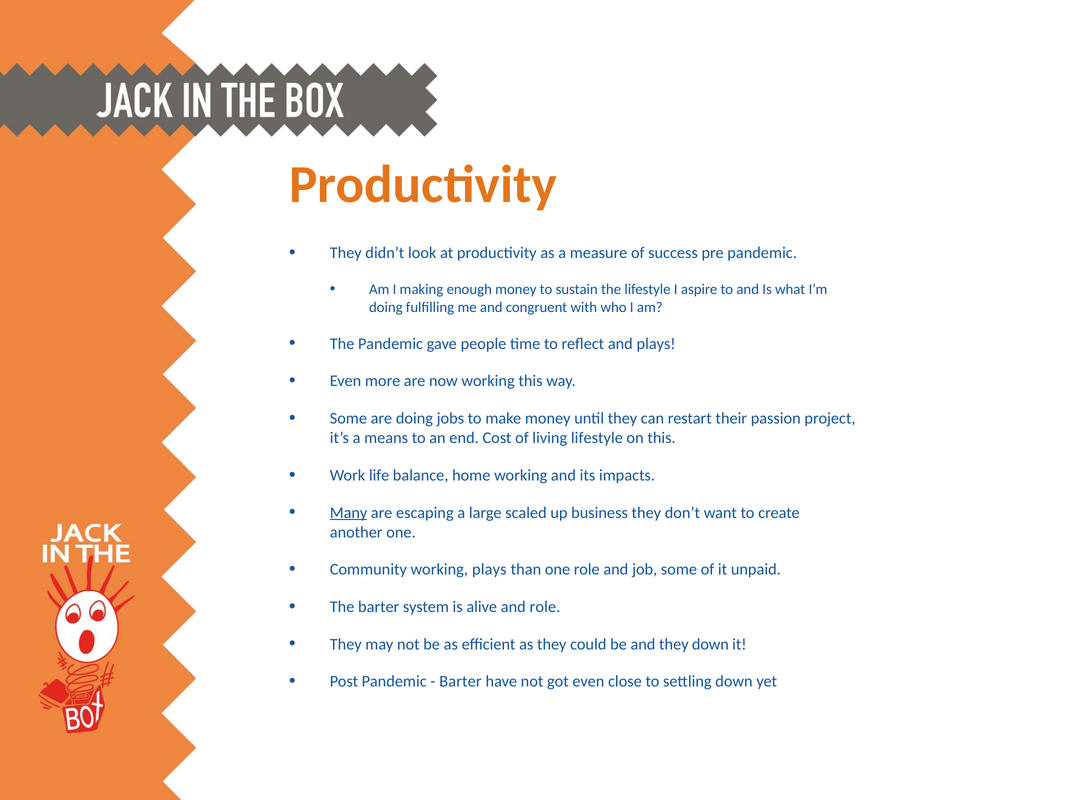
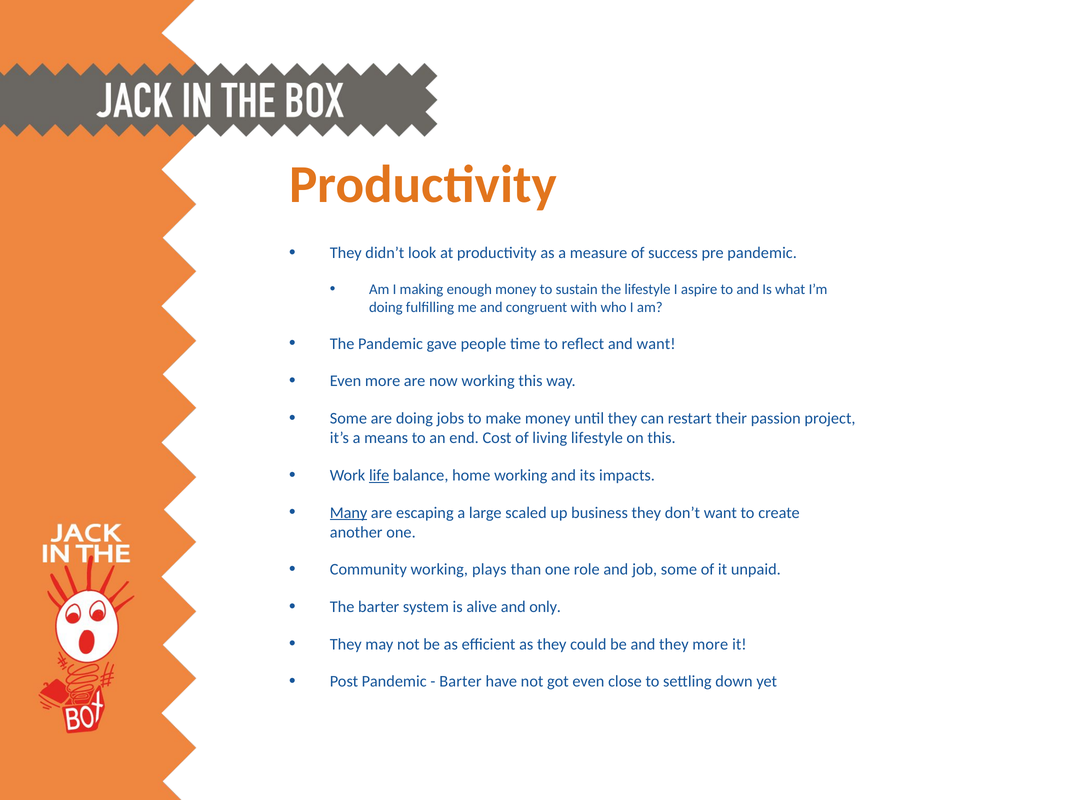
and plays: plays -> want
life underline: none -> present
and role: role -> only
they down: down -> more
